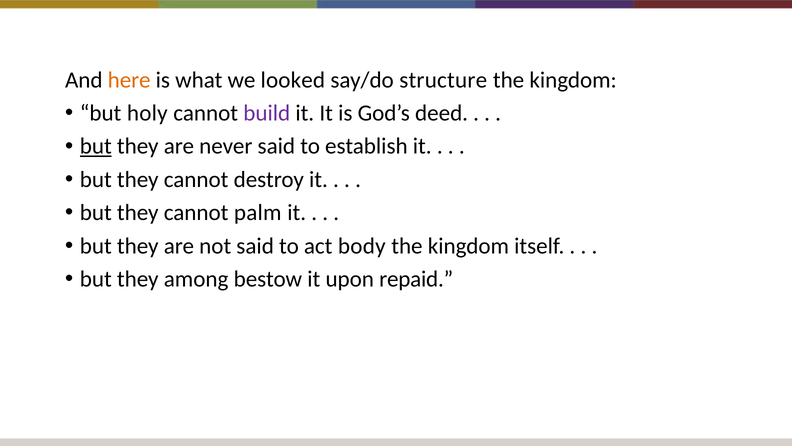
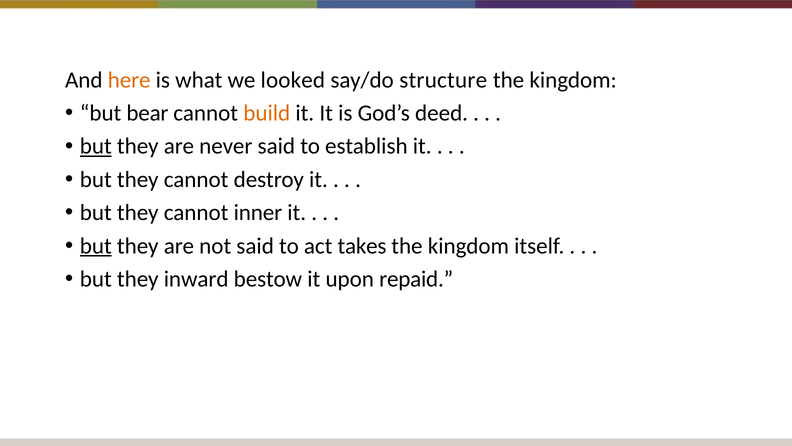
holy: holy -> bear
build colour: purple -> orange
palm: palm -> inner
but at (96, 246) underline: none -> present
body: body -> takes
among: among -> inward
